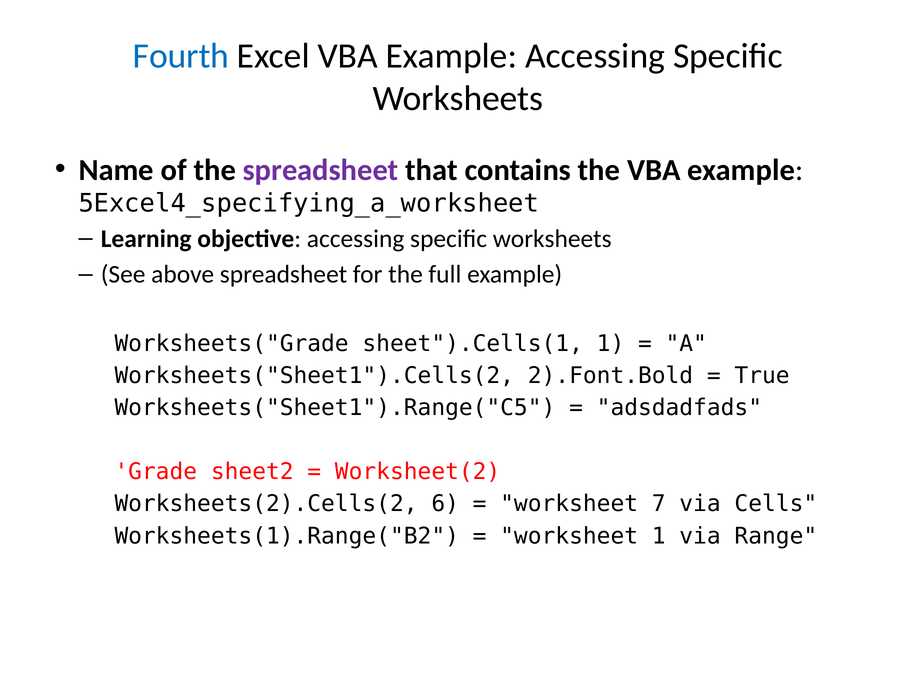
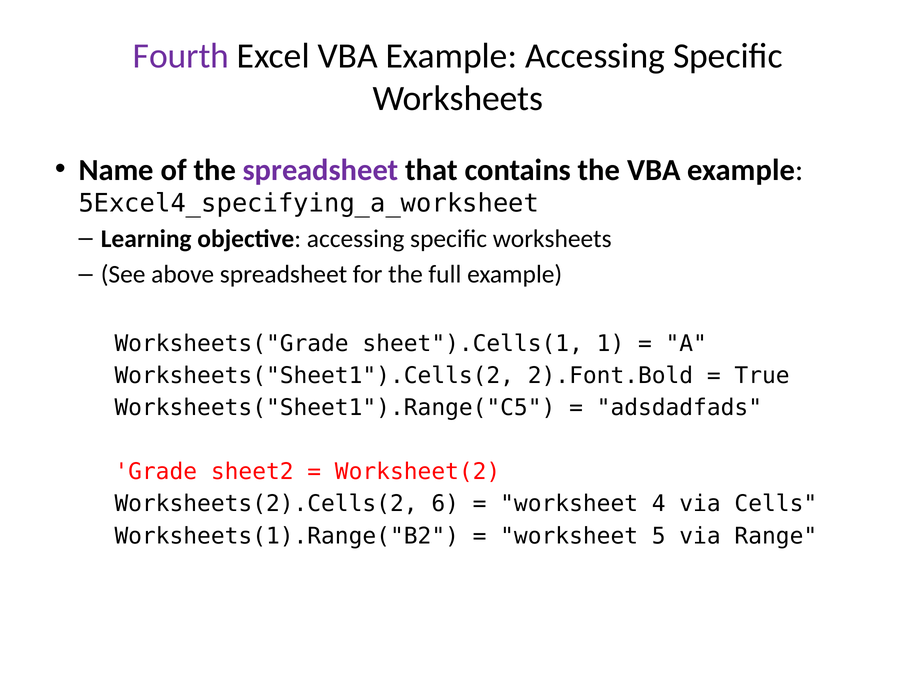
Fourth colour: blue -> purple
7: 7 -> 4
worksheet 1: 1 -> 5
